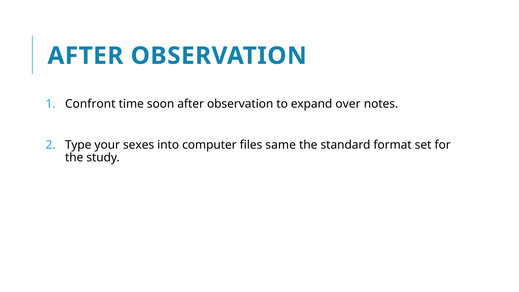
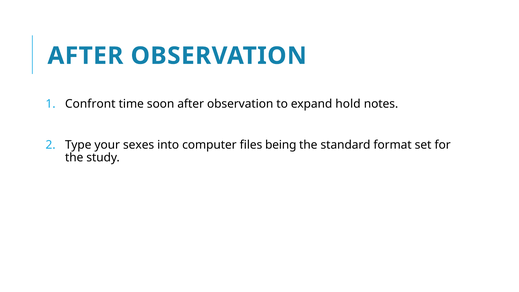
over: over -> hold
same: same -> being
